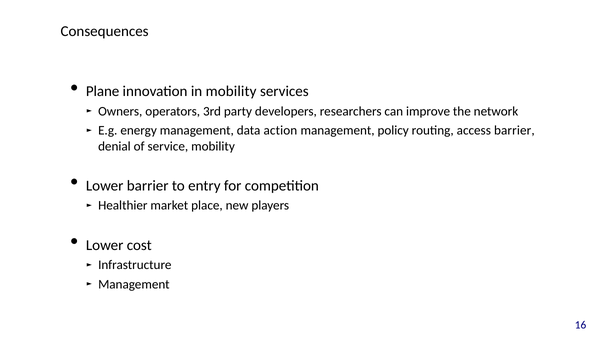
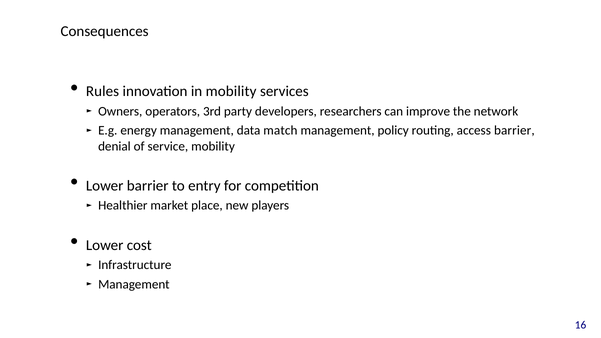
Plane: Plane -> Rules
action: action -> match
